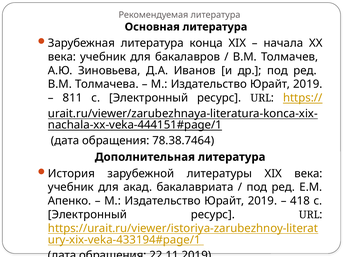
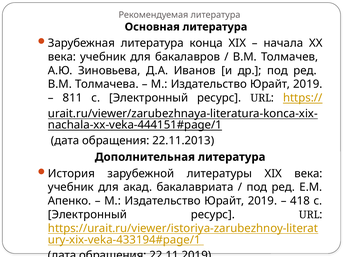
78.38.7464: 78.38.7464 -> 22.11.2013
